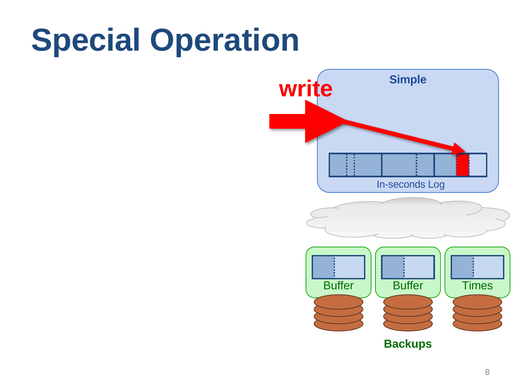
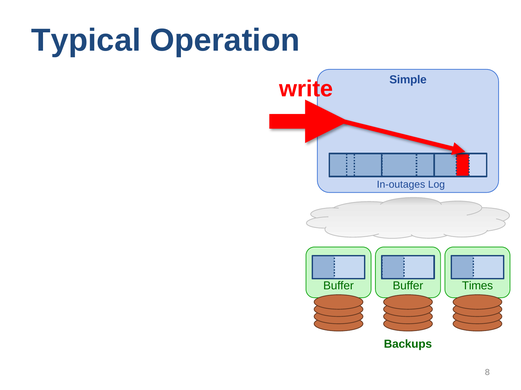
Special: Special -> Typical
In-seconds: In-seconds -> In-outages
